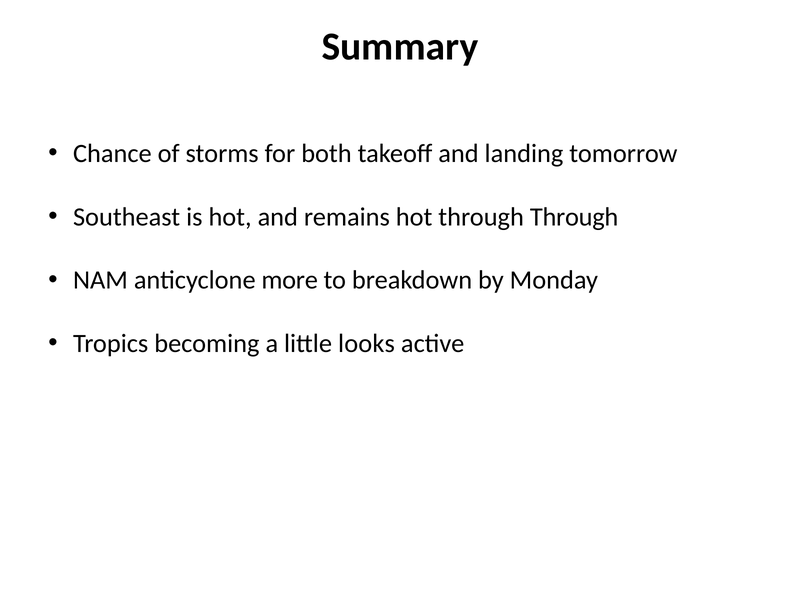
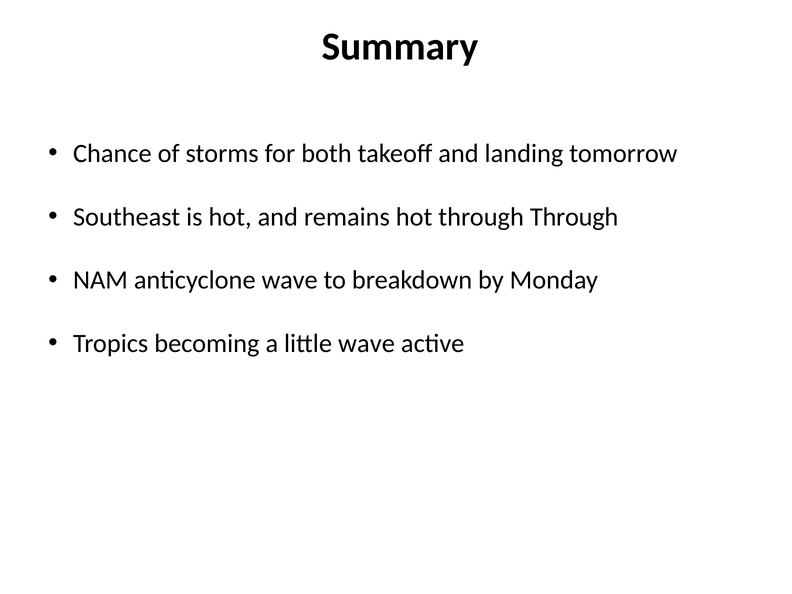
anticyclone more: more -> wave
little looks: looks -> wave
